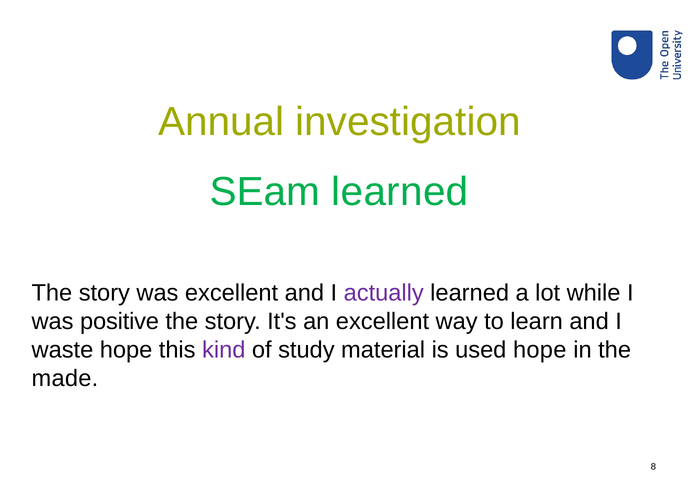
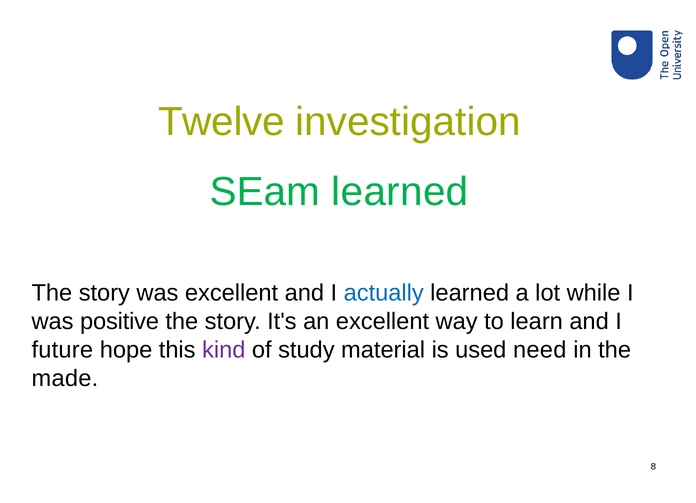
Annual: Annual -> Twelve
actually colour: purple -> blue
waste: waste -> future
used hope: hope -> need
